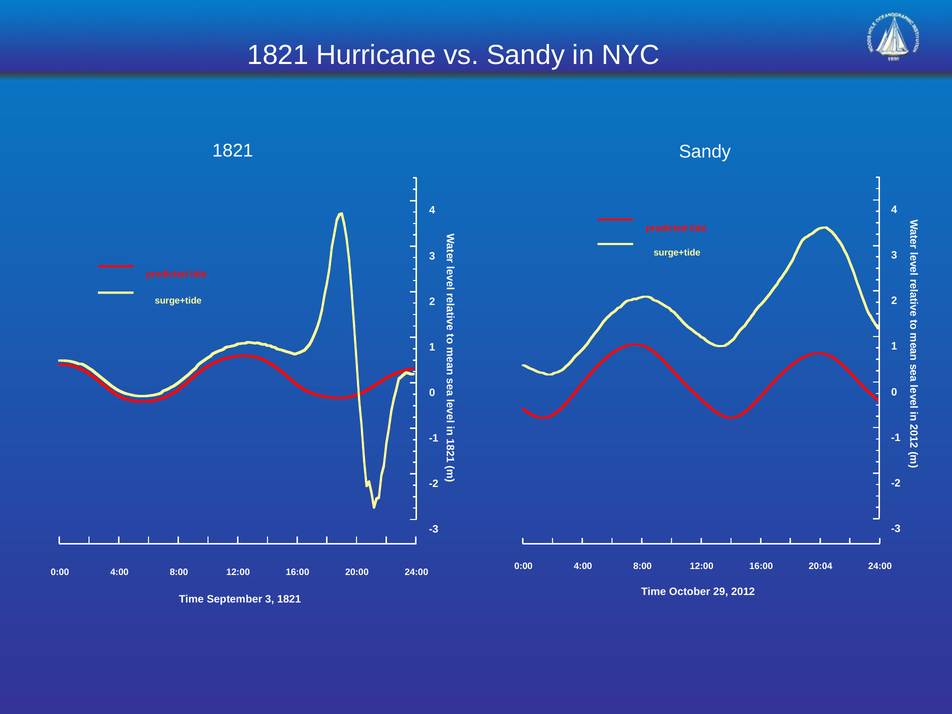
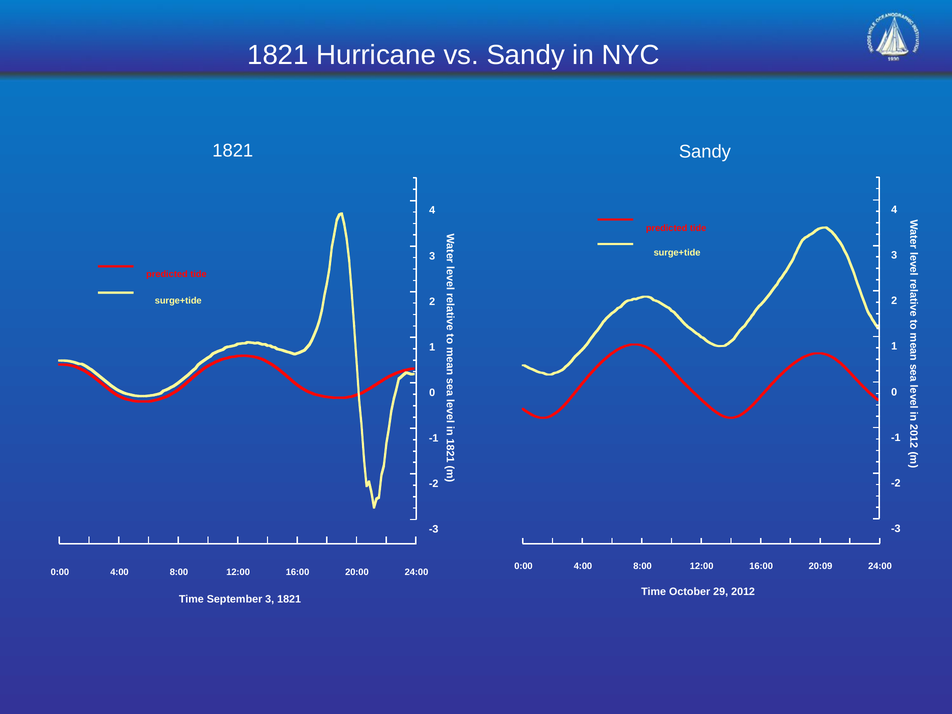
20:04: 20:04 -> 20:09
